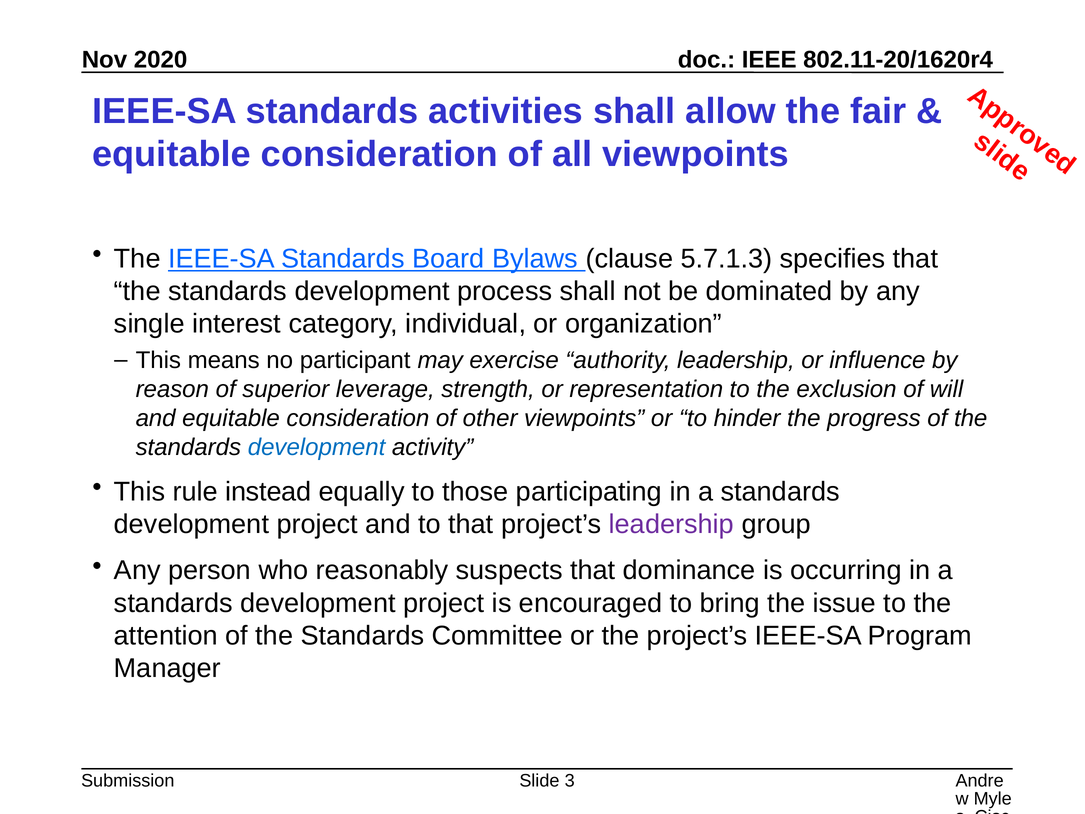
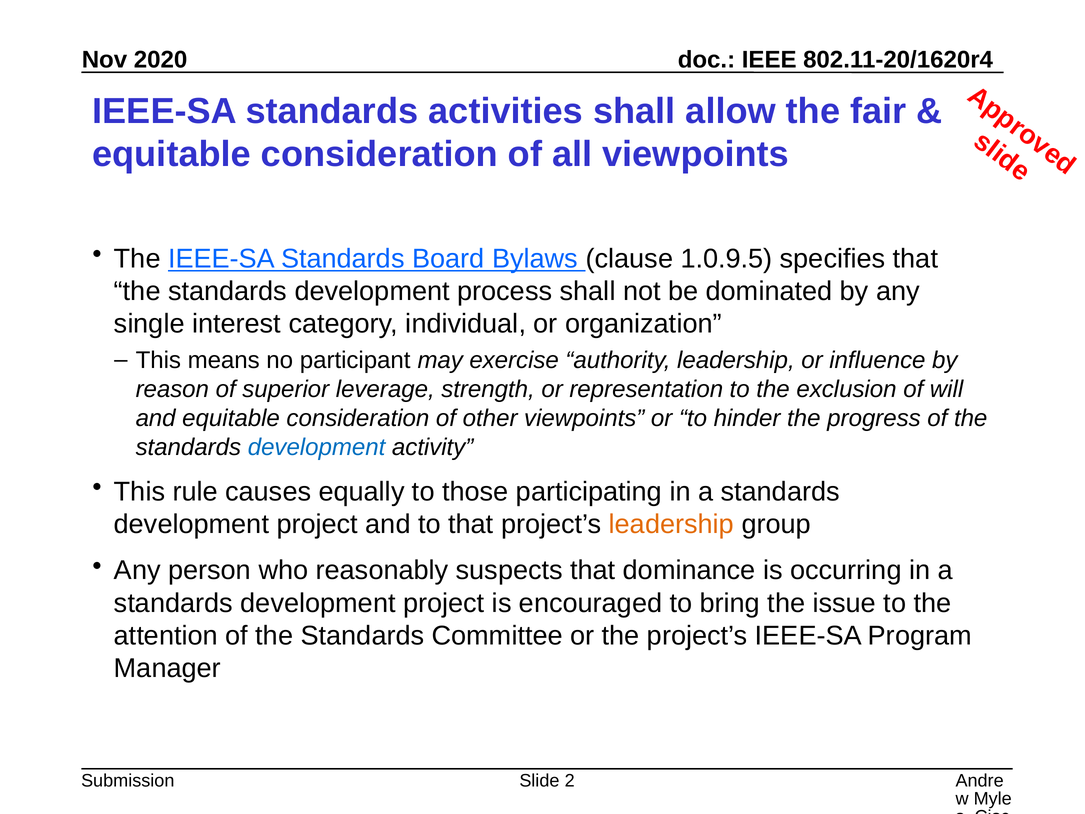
5.7.1.3: 5.7.1.3 -> 1.0.9.5
instead: instead -> causes
leadership at (671, 524) colour: purple -> orange
3: 3 -> 2
